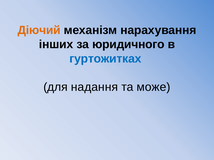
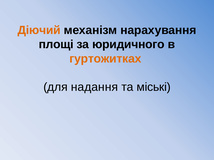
інших: інших -> площі
гуртожитках colour: blue -> orange
може: може -> міські
